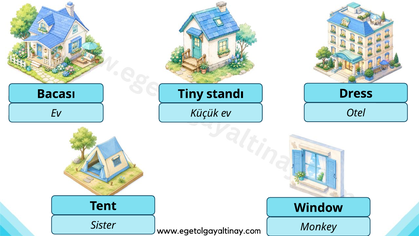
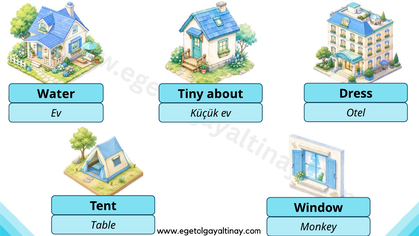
Bacası: Bacası -> Water
standı: standı -> about
Sister: Sister -> Table
